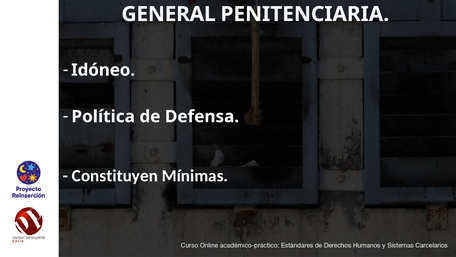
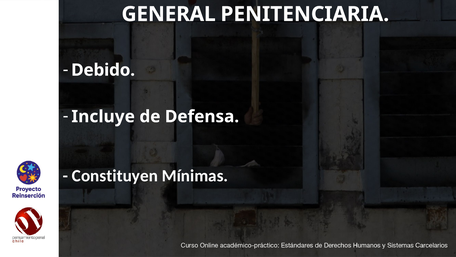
Idóneo: Idóneo -> Debido
Política: Política -> Incluye
